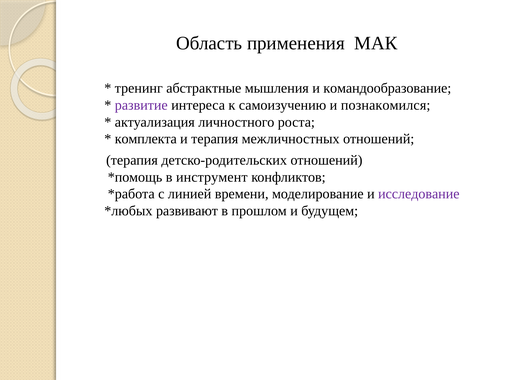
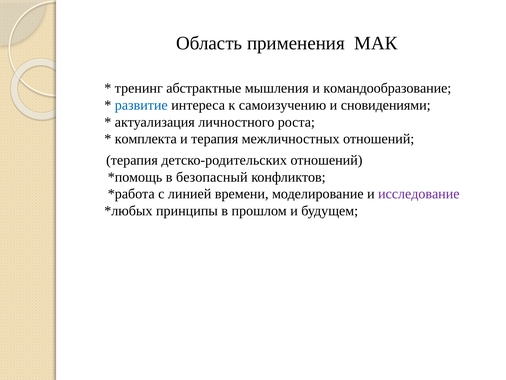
развитие colour: purple -> blue
познакомился: познакомился -> сновидениями
инструмент: инструмент -> безопасный
развивают: развивают -> принципы
